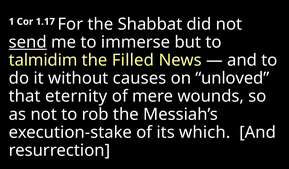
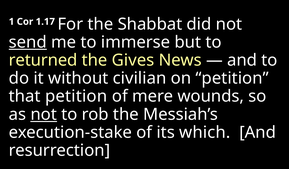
talmidim: talmidim -> returned
Filled: Filled -> Gives
causes: causes -> civilian
on unloved: unloved -> petition
that eternity: eternity -> petition
not at (44, 115) underline: none -> present
